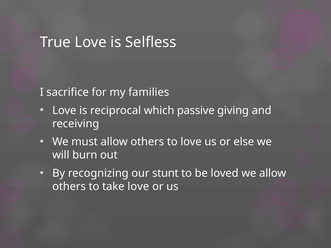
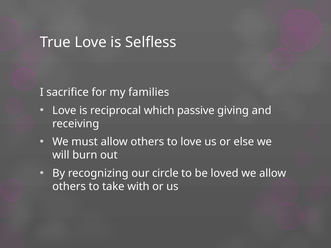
stunt: stunt -> circle
take love: love -> with
